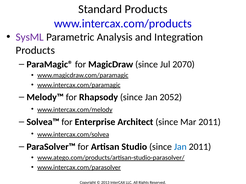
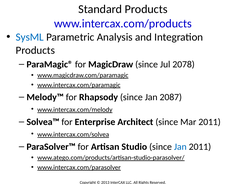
SysML colour: purple -> blue
2070: 2070 -> 2078
2052: 2052 -> 2087
